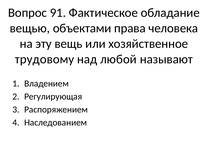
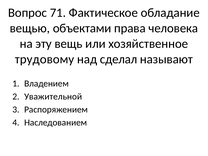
91: 91 -> 71
любой: любой -> сделал
Регулирующая: Регулирующая -> Уважительной
